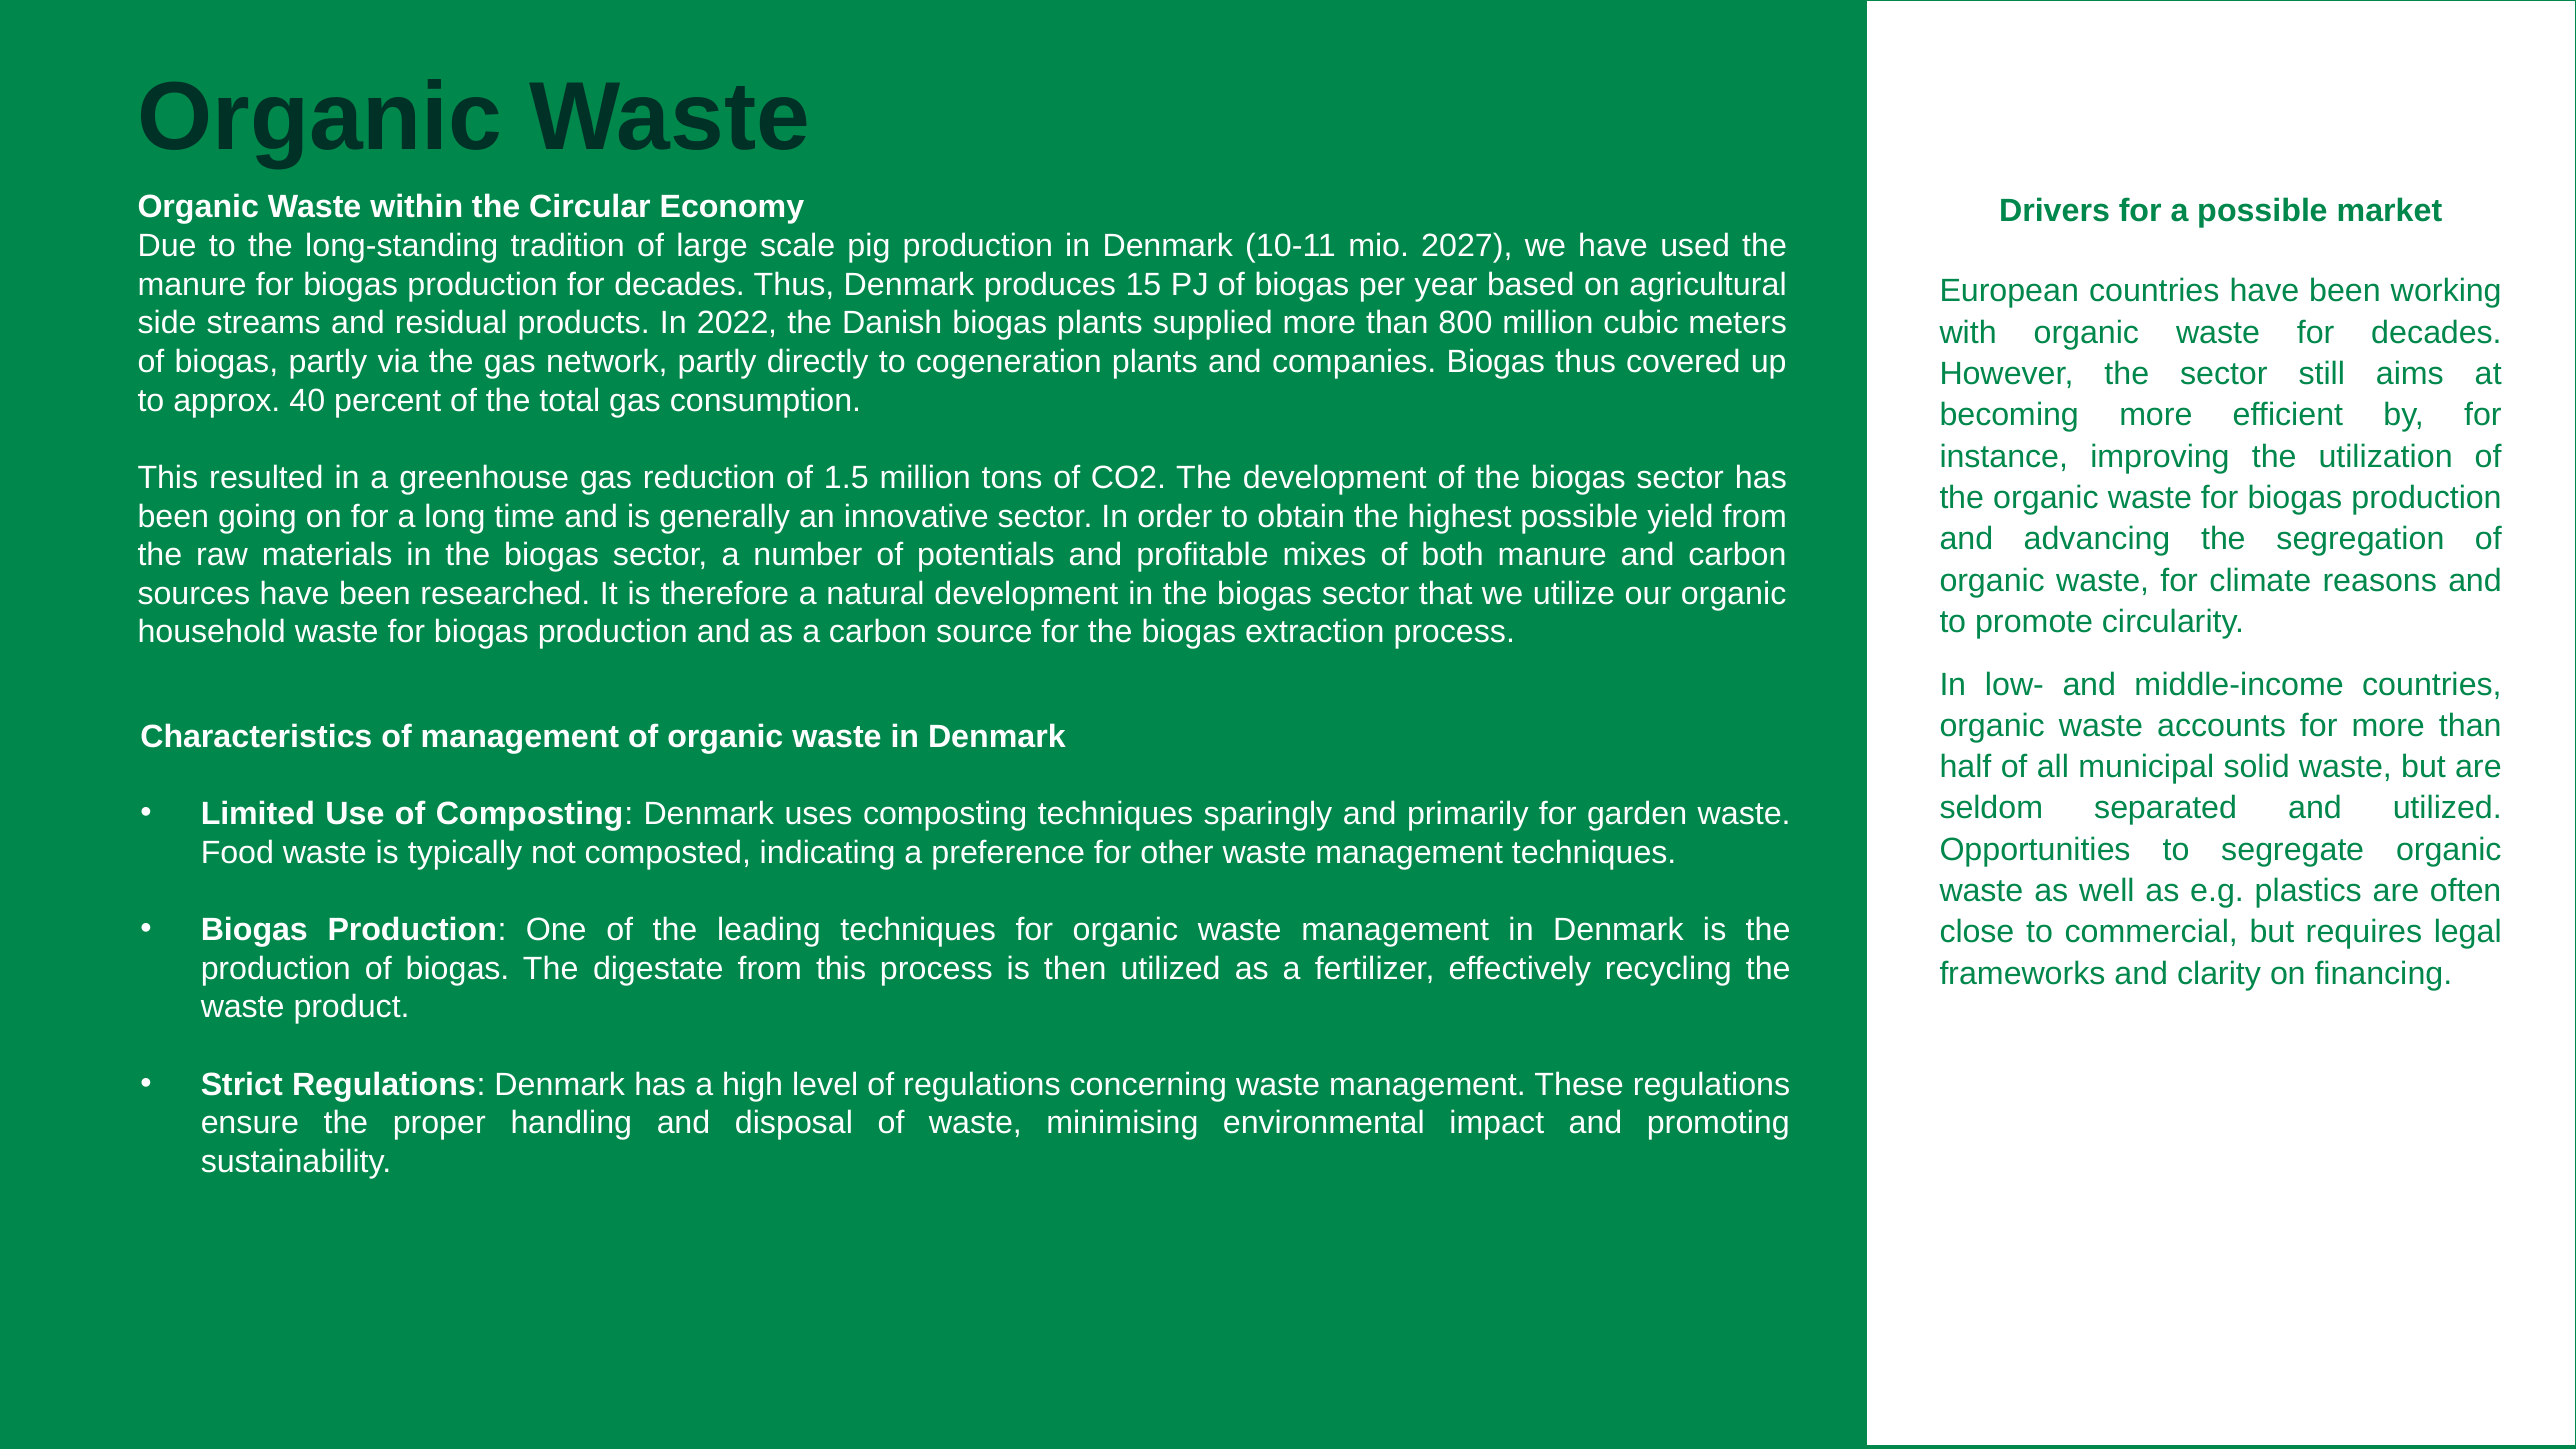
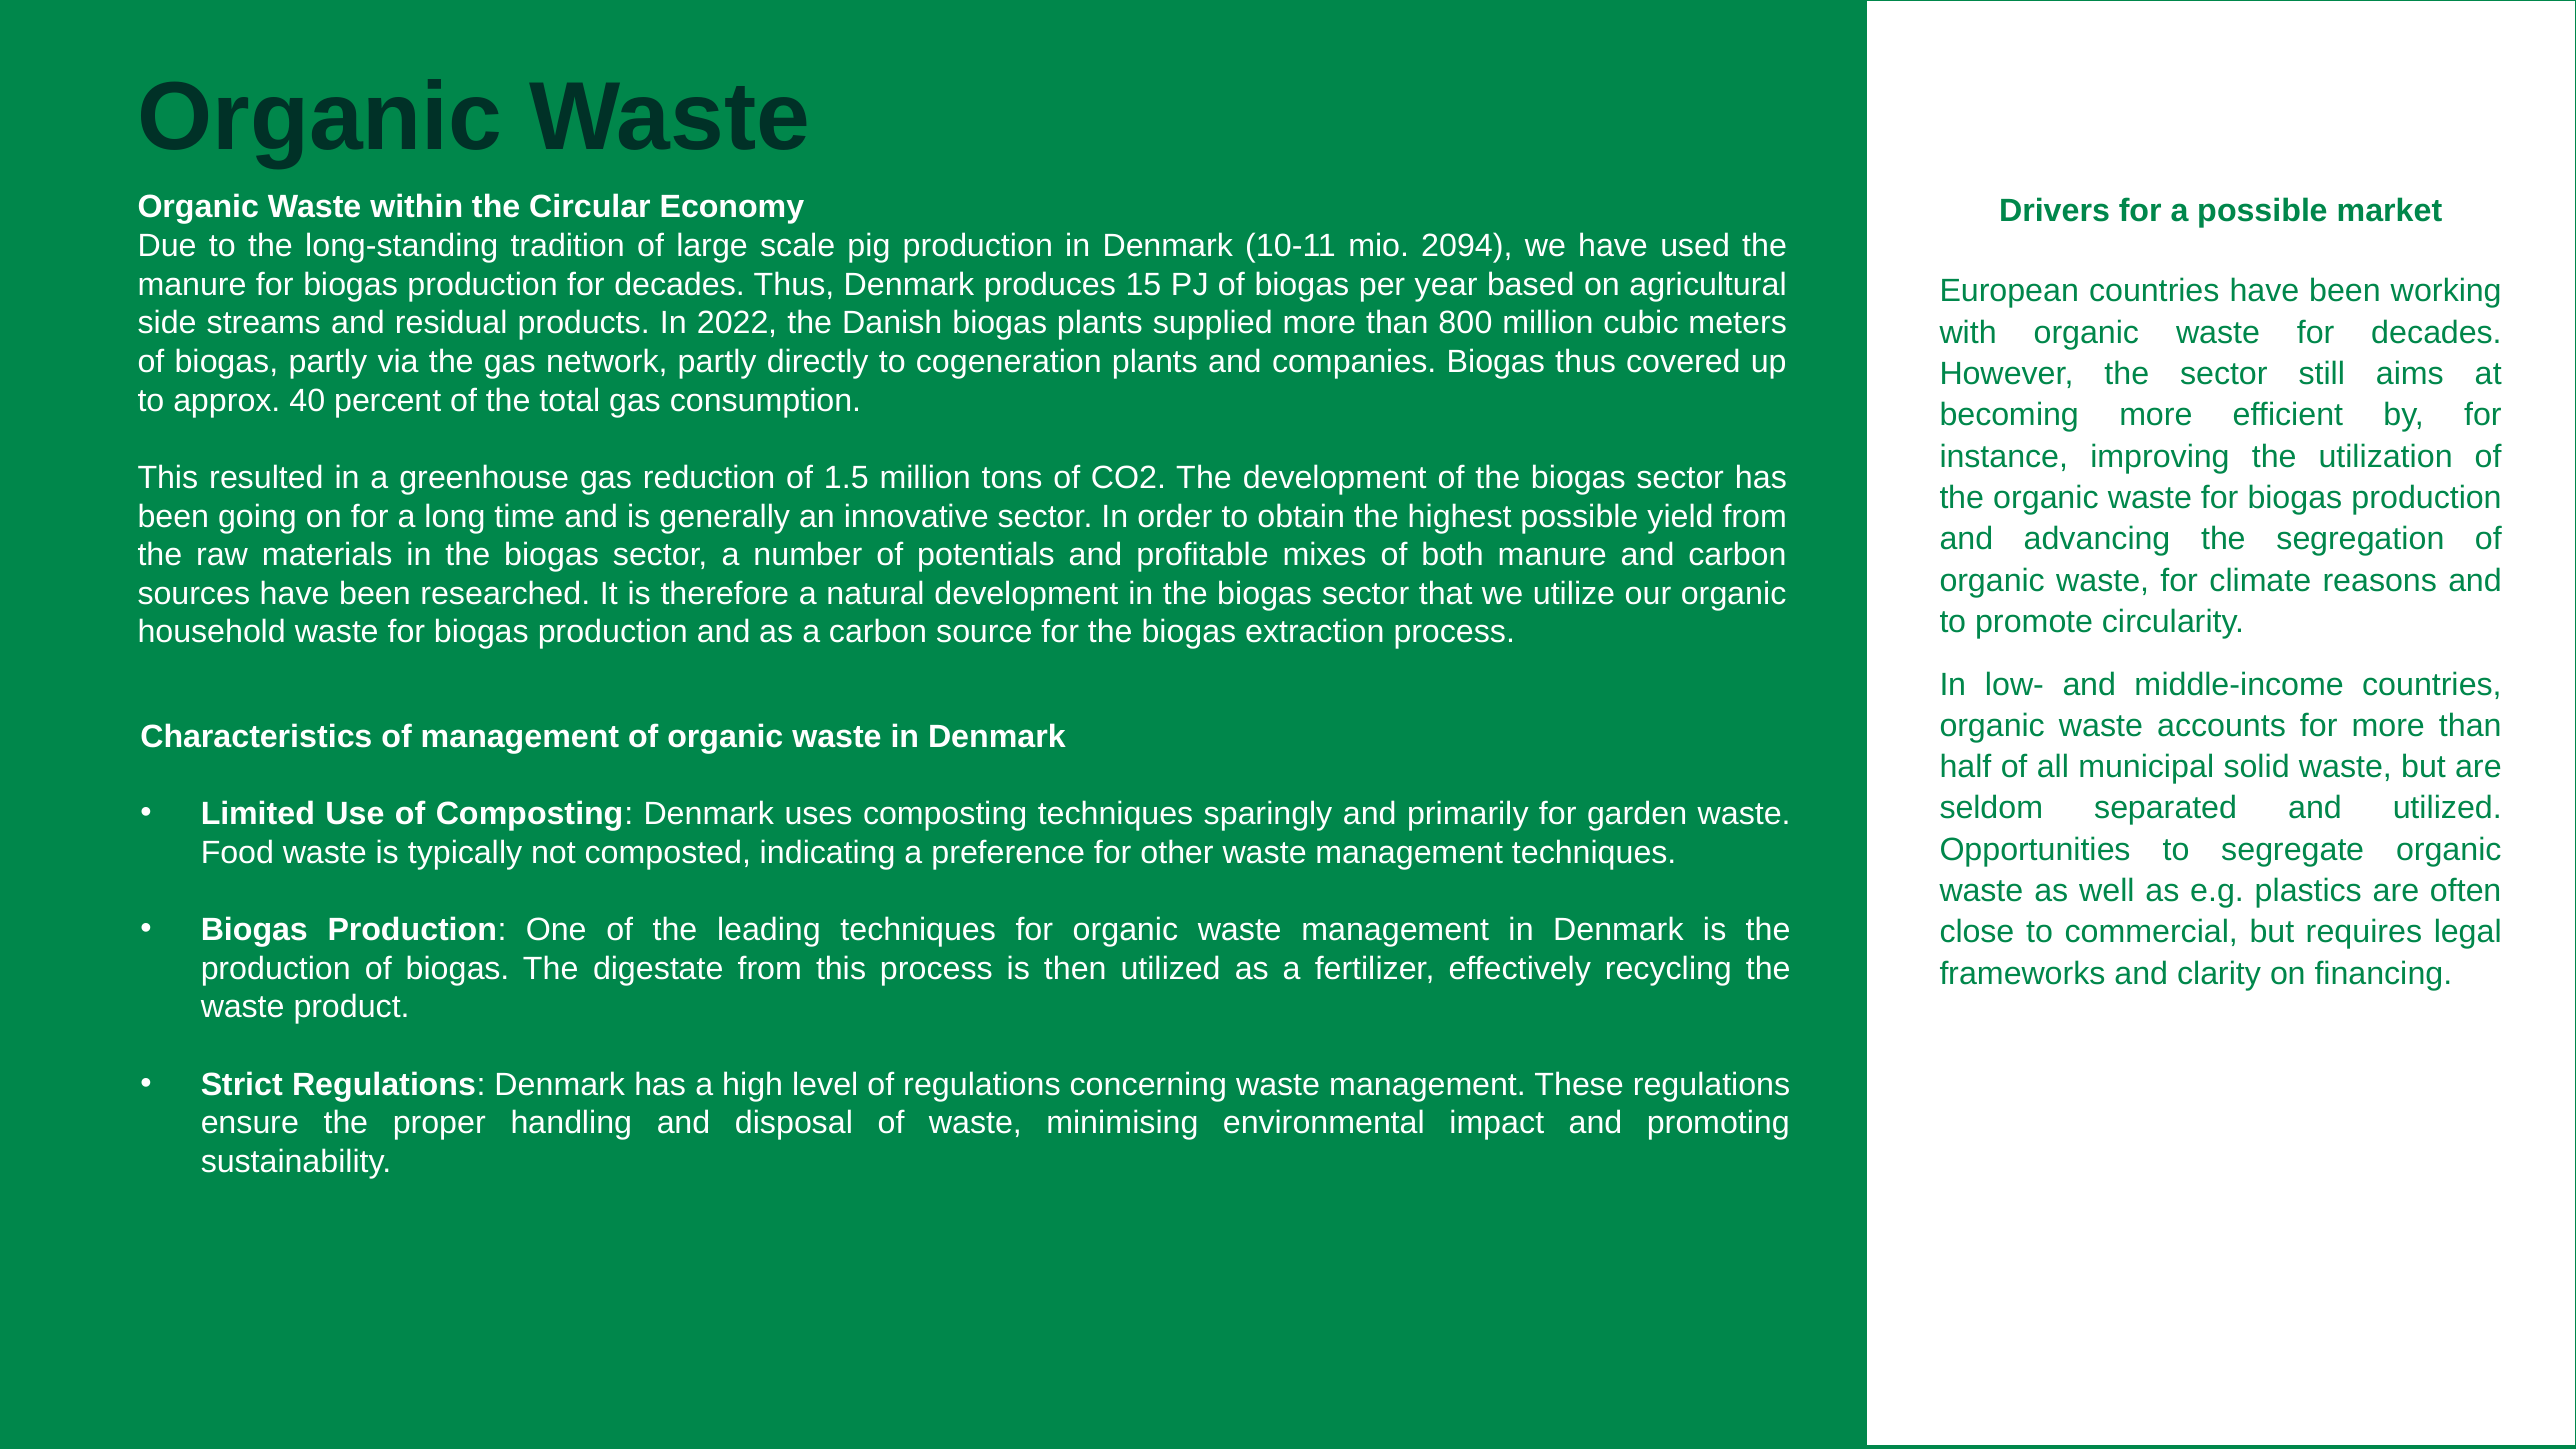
2027: 2027 -> 2094
